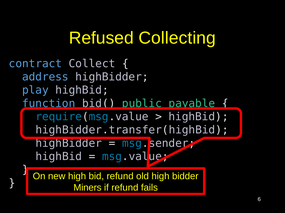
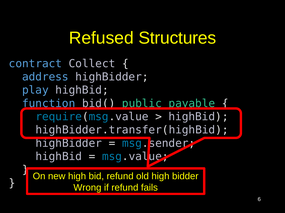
Collecting: Collecting -> Structures
Miners: Miners -> Wrong
